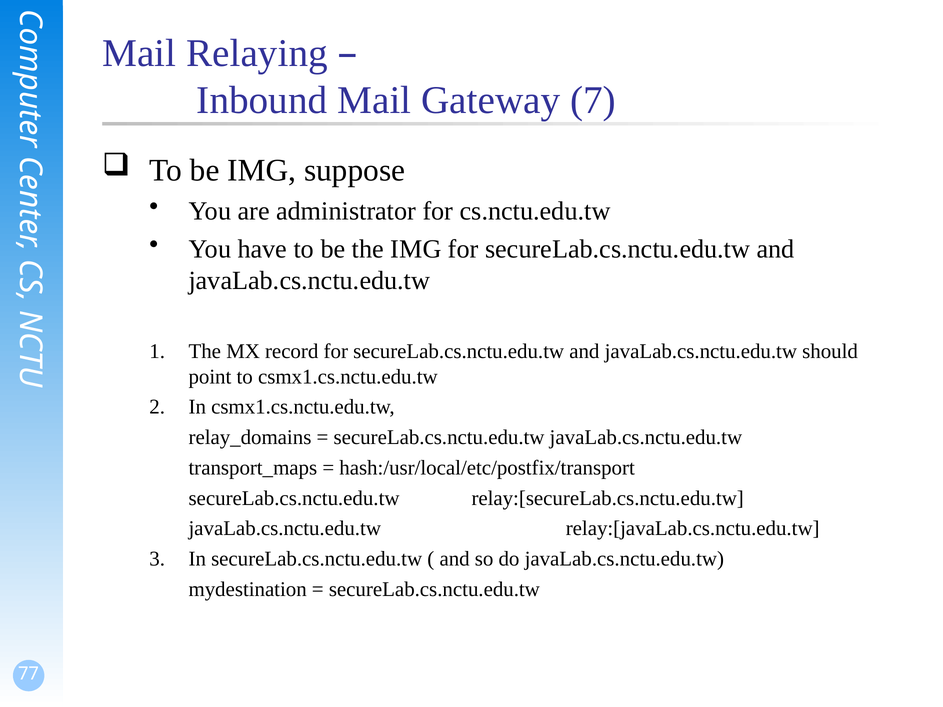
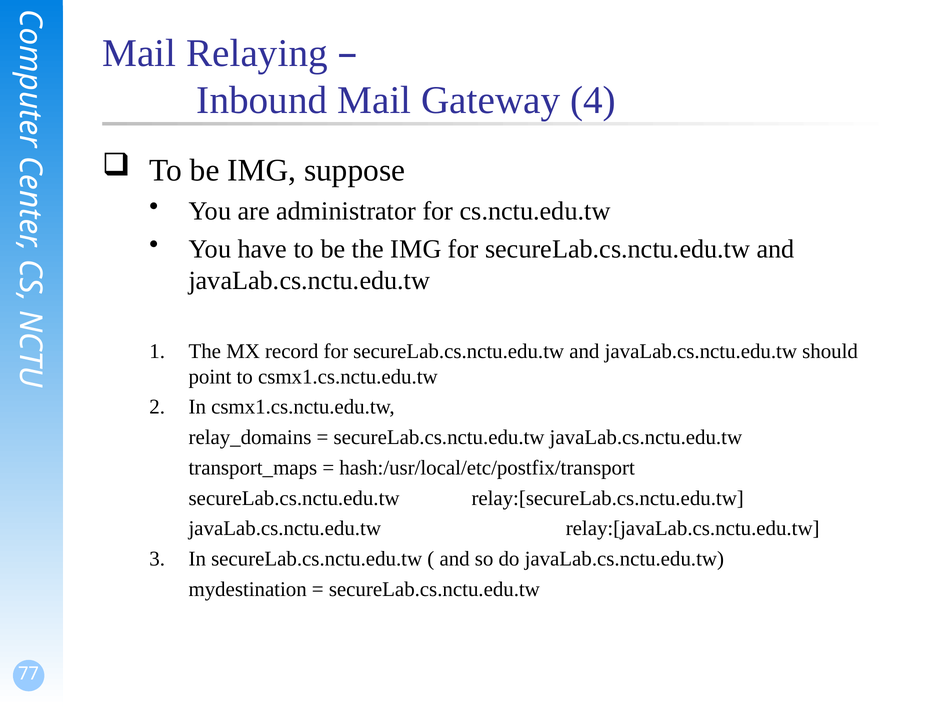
7: 7 -> 4
